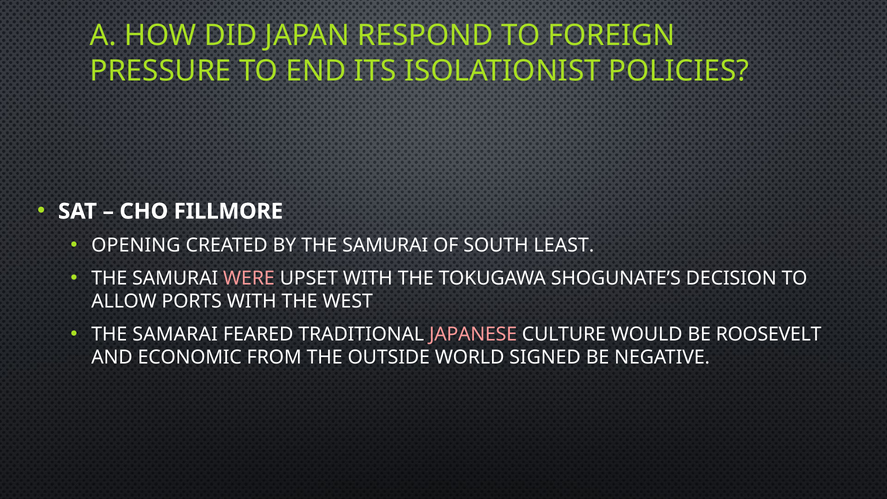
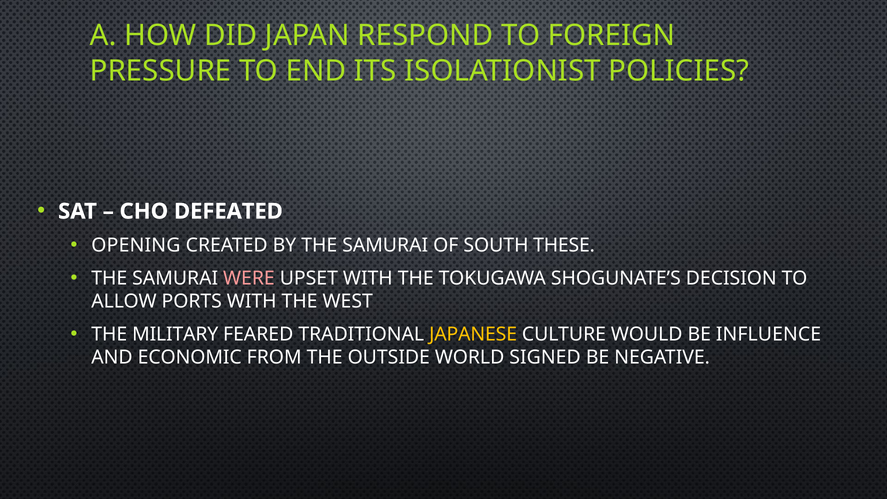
FILLMORE: FILLMORE -> DEFEATED
LEAST: LEAST -> THESE
SAMARAI: SAMARAI -> MILITARY
JAPANESE colour: pink -> yellow
ROOSEVELT: ROOSEVELT -> INFLUENCE
